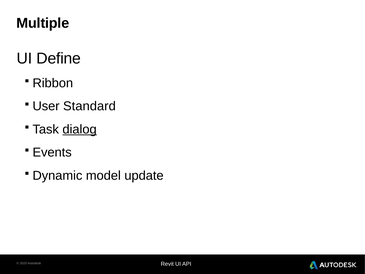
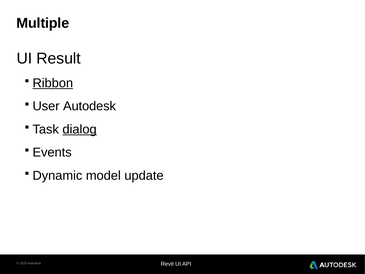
Define: Define -> Result
Ribbon underline: none -> present
User Standard: Standard -> Autodesk
